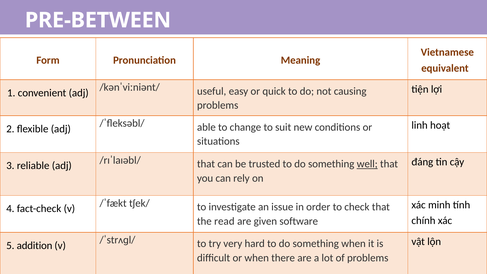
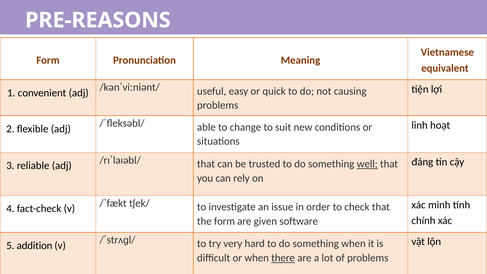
PRE-BETWEEN: PRE-BETWEEN -> PRE-REASONS
the read: read -> form
there underline: none -> present
